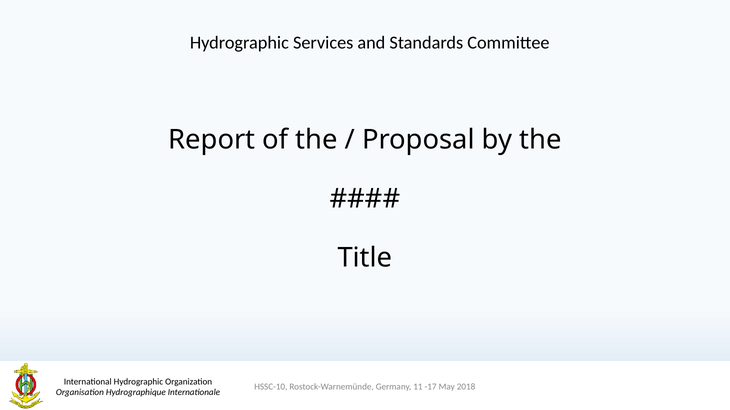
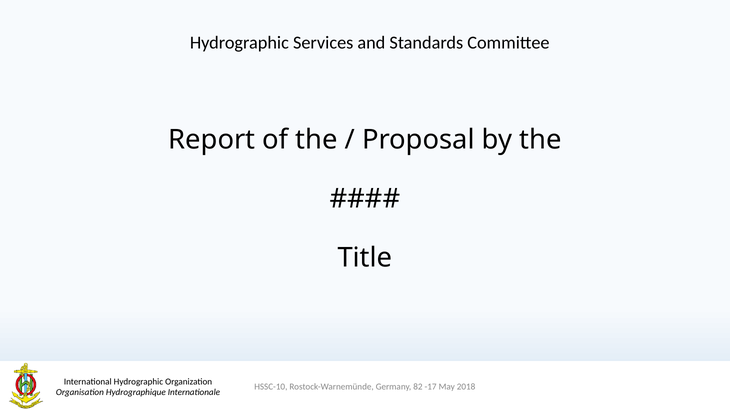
11: 11 -> 82
